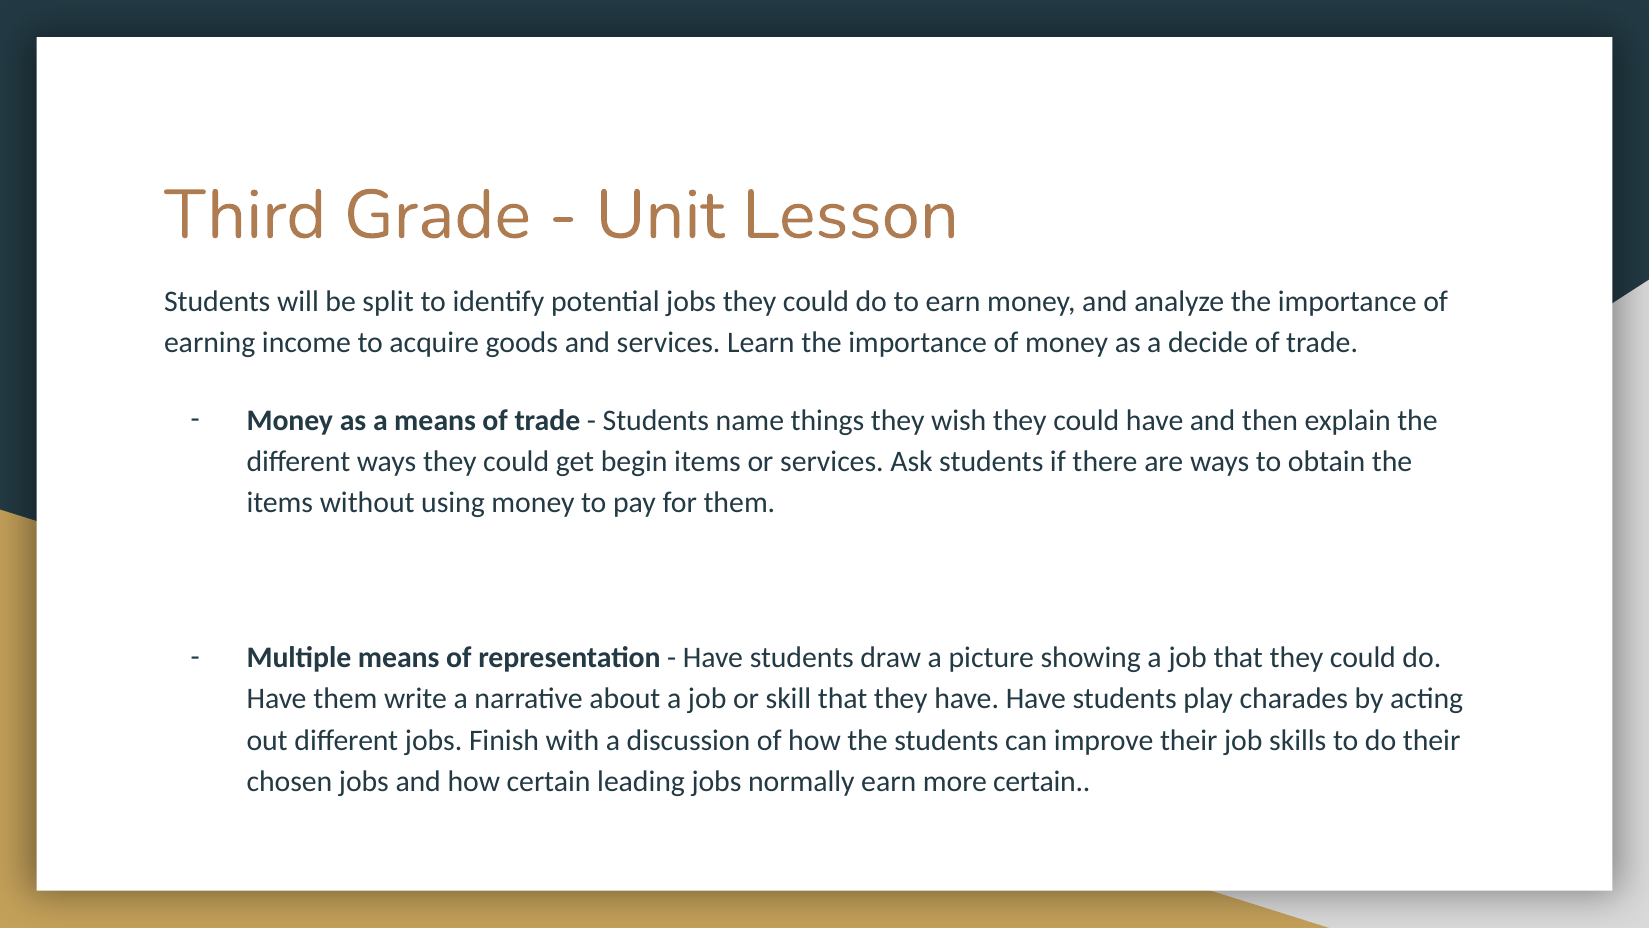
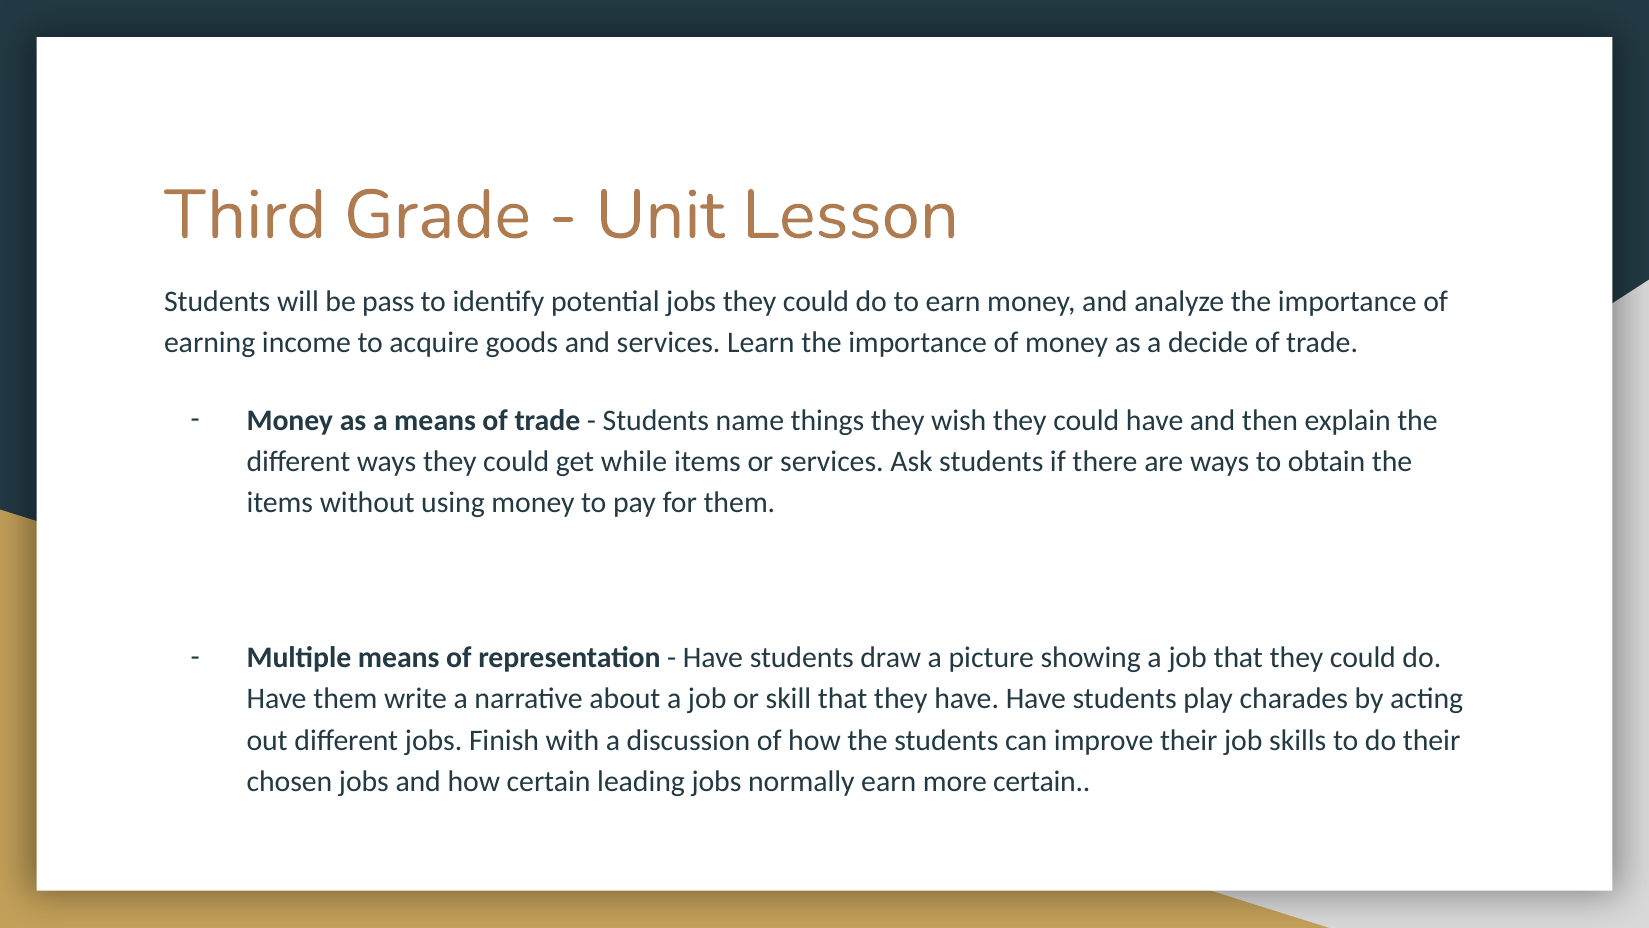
split: split -> pass
begin: begin -> while
